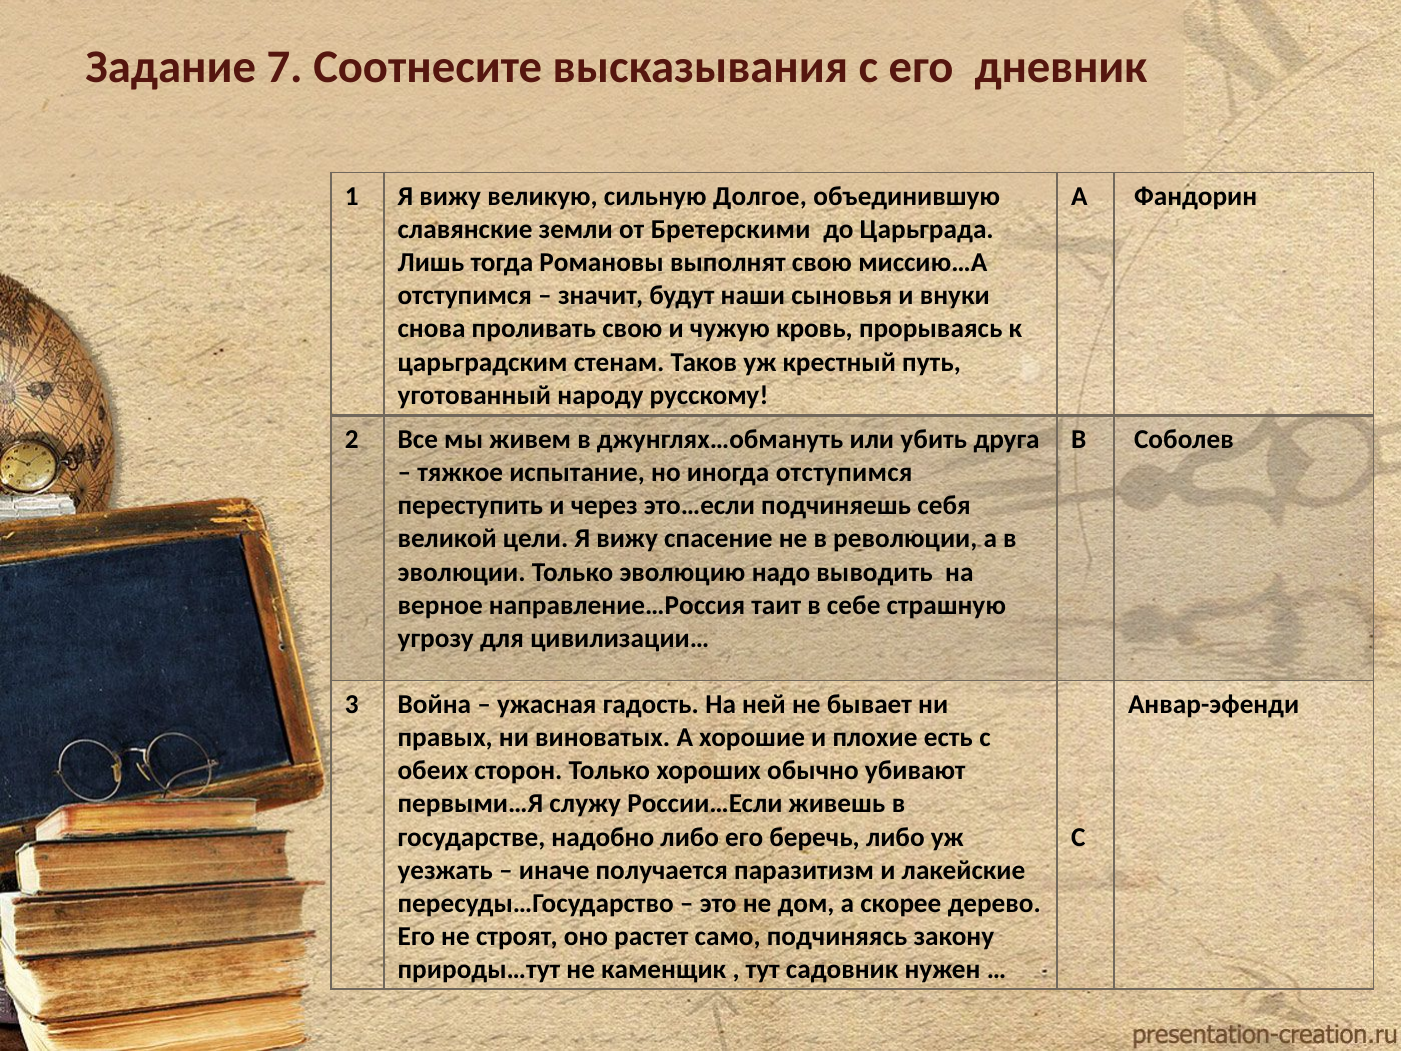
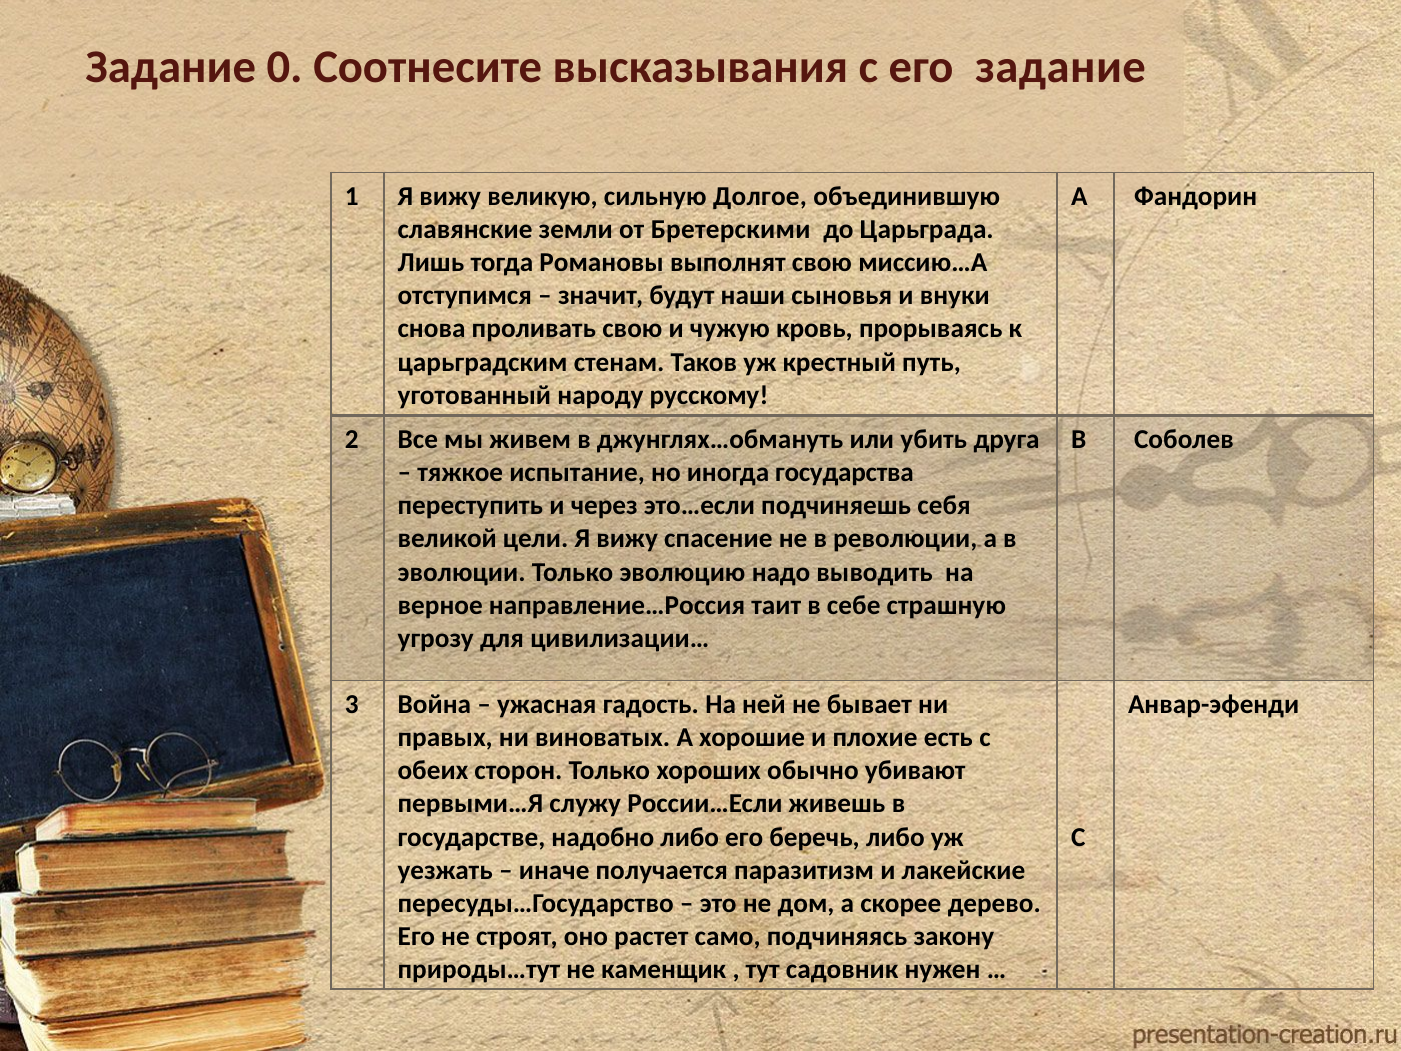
7: 7 -> 0
его дневник: дневник -> задание
иногда отступимся: отступимся -> государства
